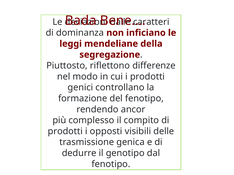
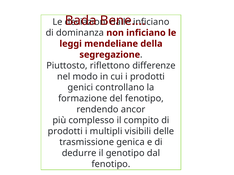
caratteri at (151, 22): caratteri -> inficiano
opposti: opposti -> multipli
